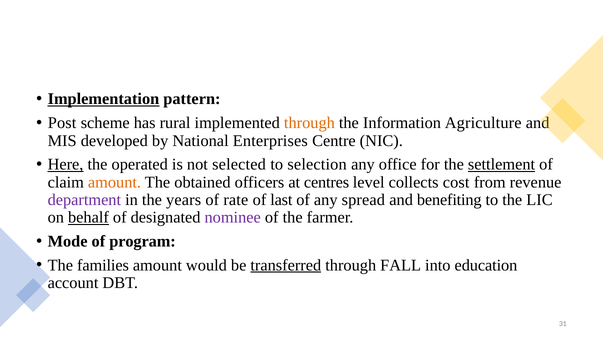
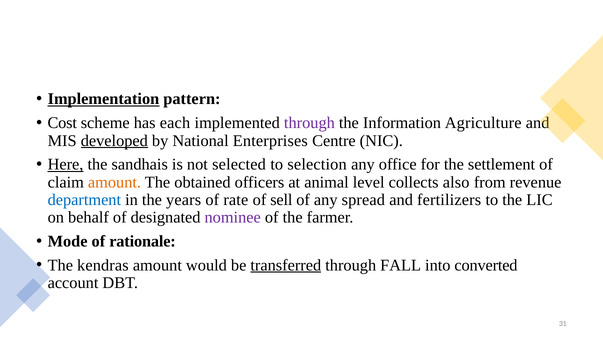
Post: Post -> Cost
rural: rural -> each
through at (309, 123) colour: orange -> purple
developed underline: none -> present
operated: operated -> sandhais
settlement underline: present -> none
centres: centres -> animal
cost: cost -> also
department colour: purple -> blue
last: last -> sell
benefiting: benefiting -> fertilizers
behalf underline: present -> none
program: program -> rationale
families: families -> kendras
education: education -> converted
